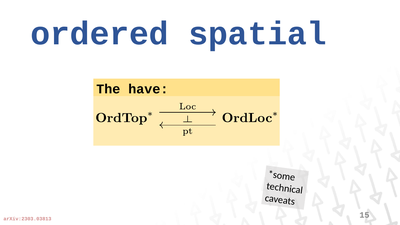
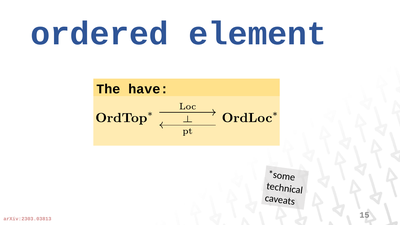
spatial: spatial -> element
